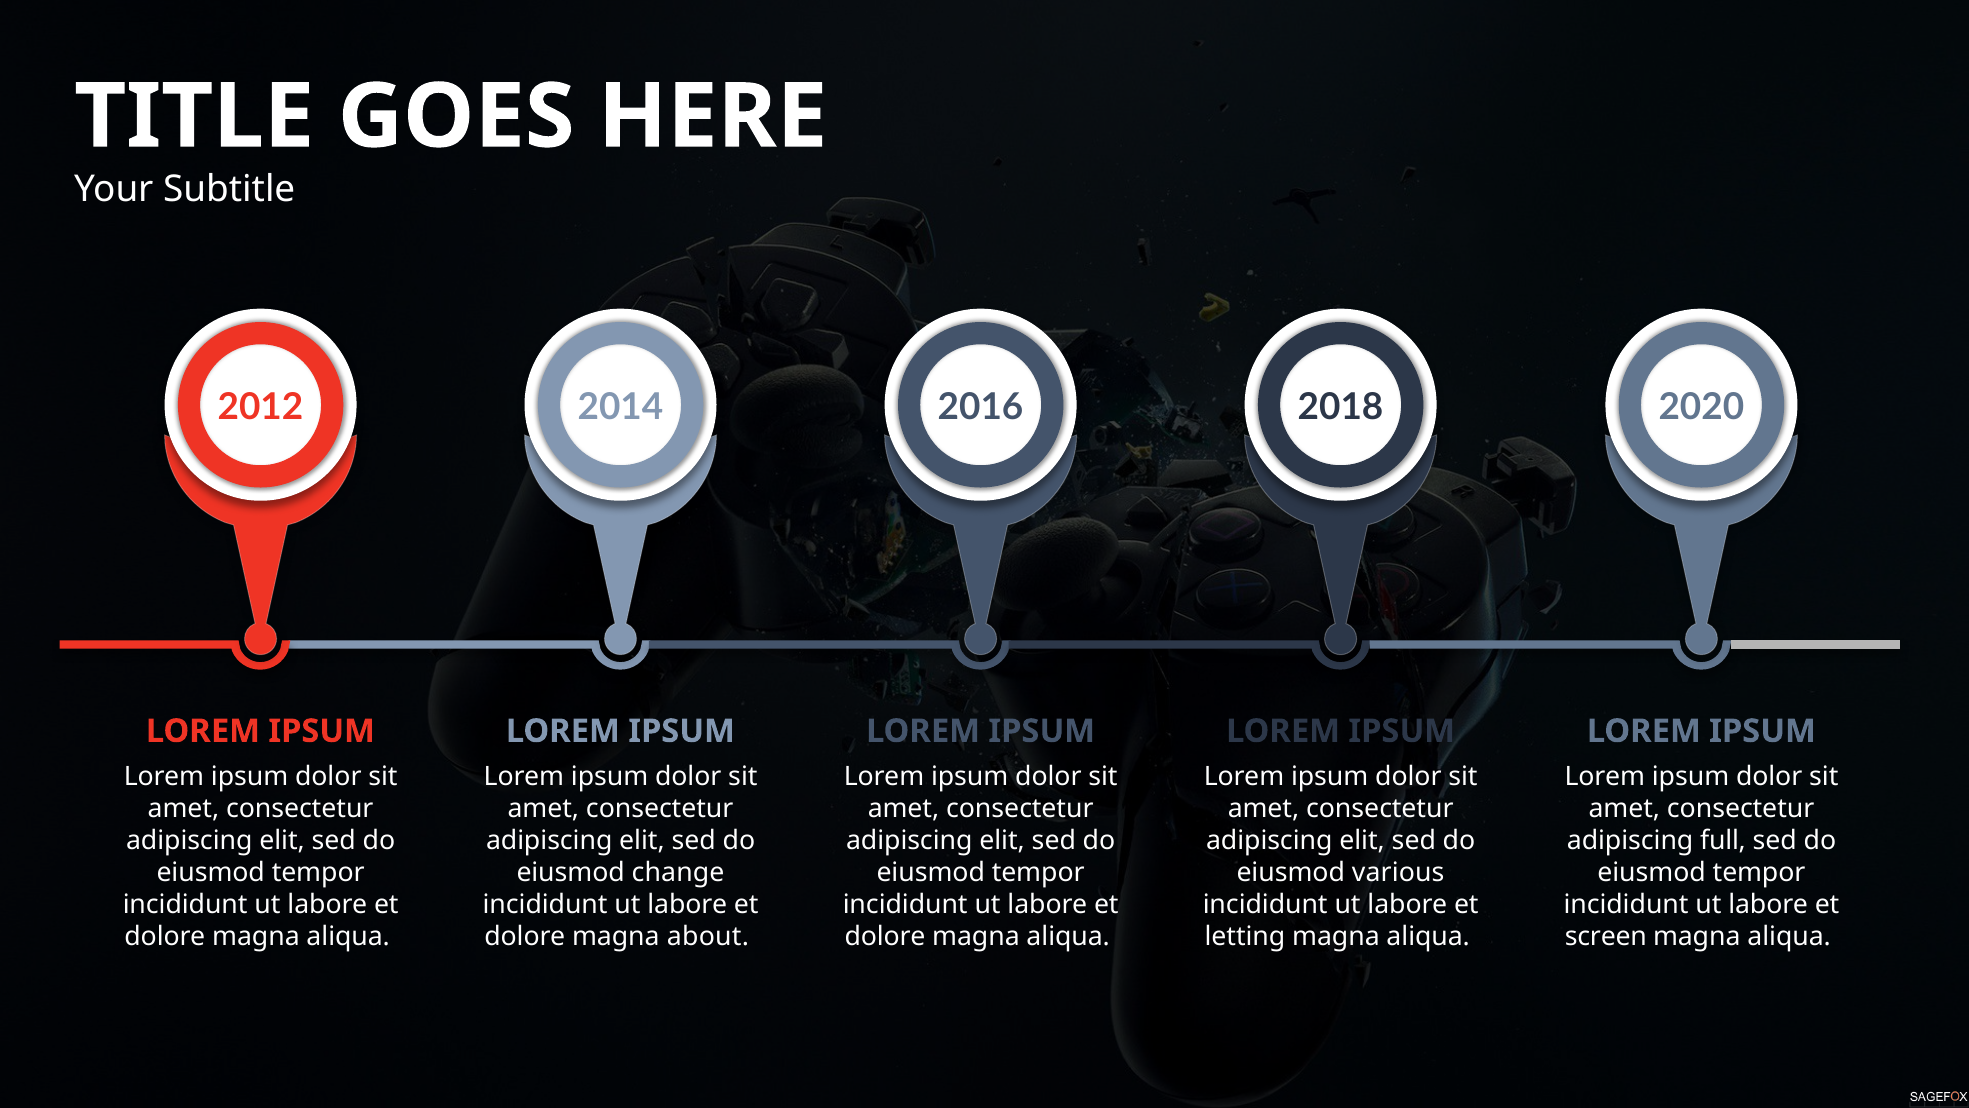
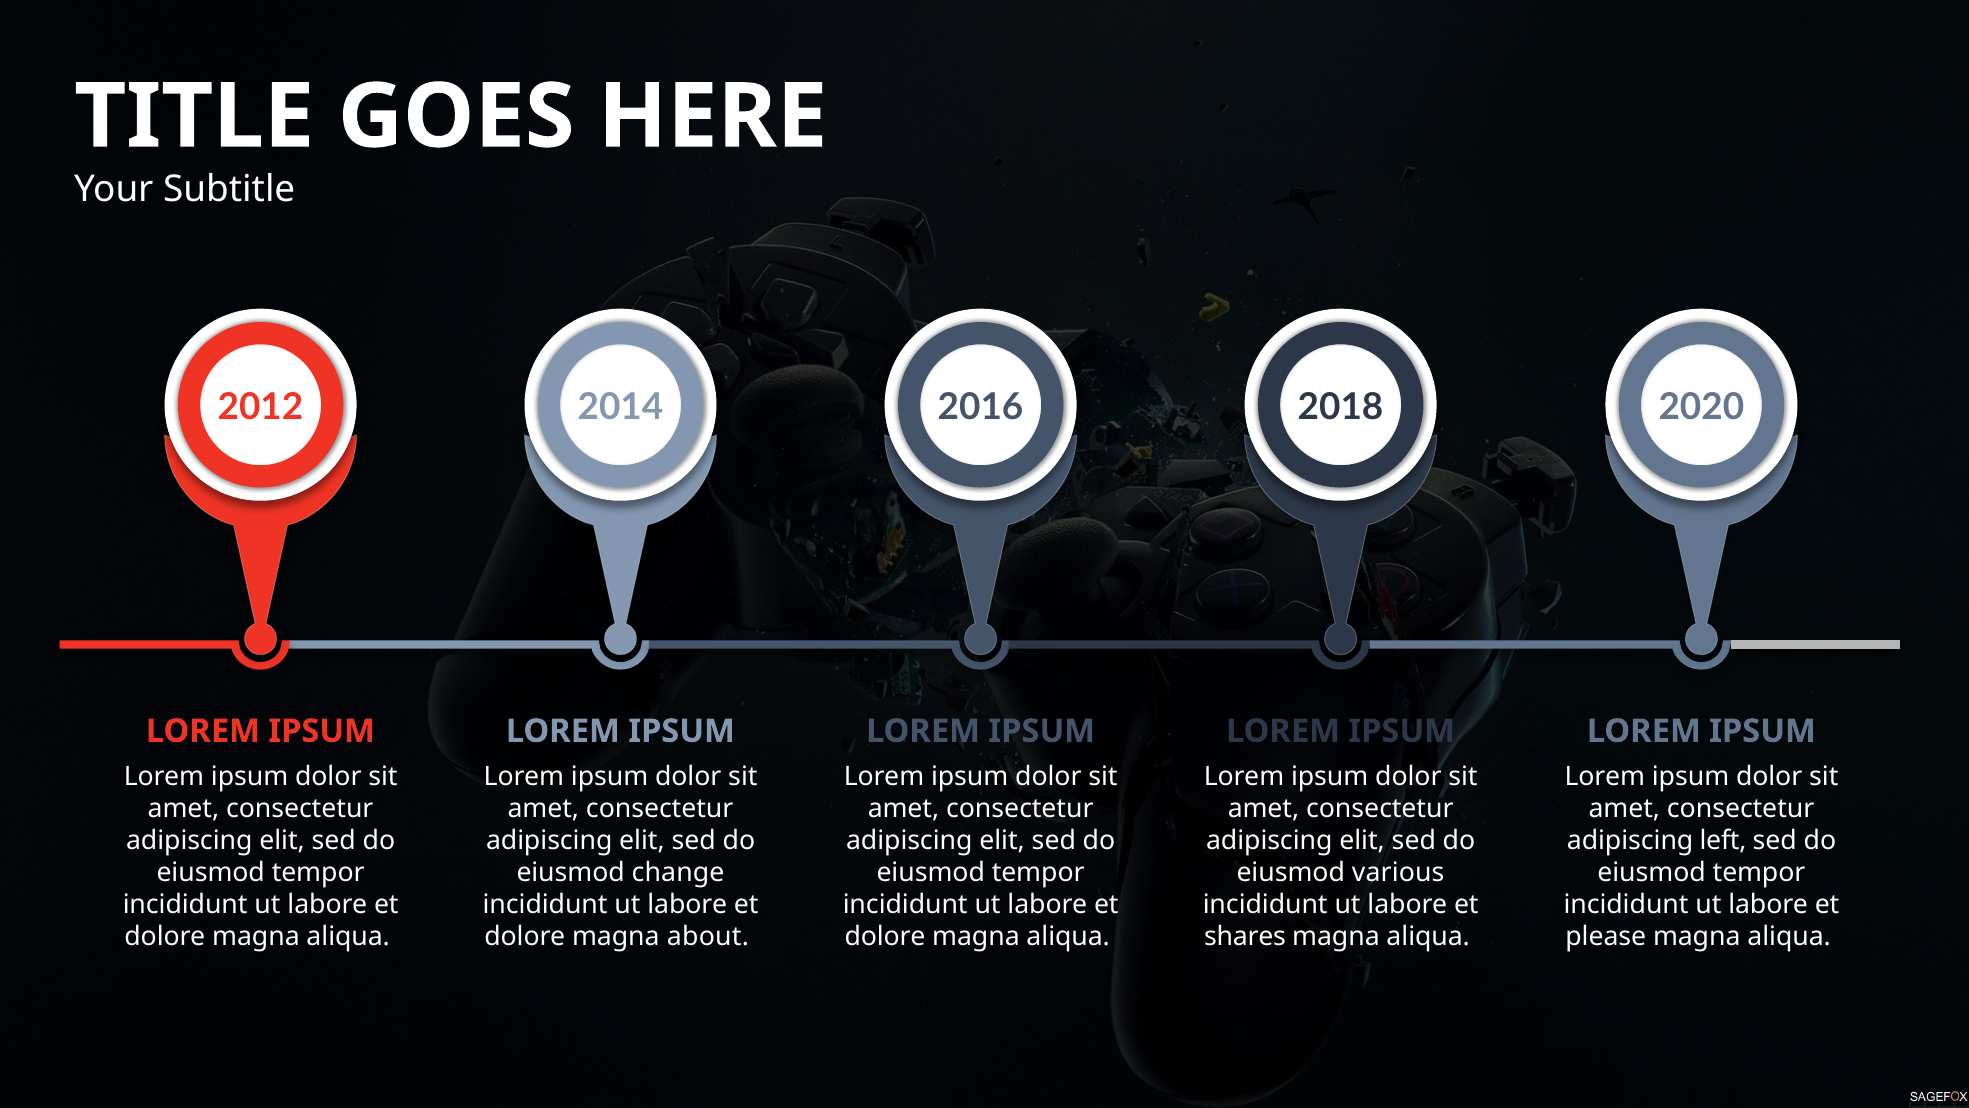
full: full -> left
letting: letting -> shares
screen: screen -> please
